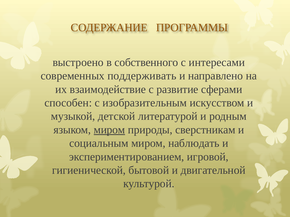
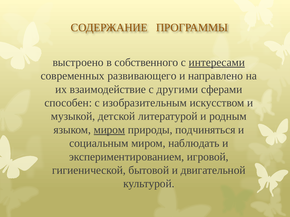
интересами underline: none -> present
поддерживать: поддерживать -> развивающего
развитие: развитие -> другими
сверстникам: сверстникам -> подчиняться
